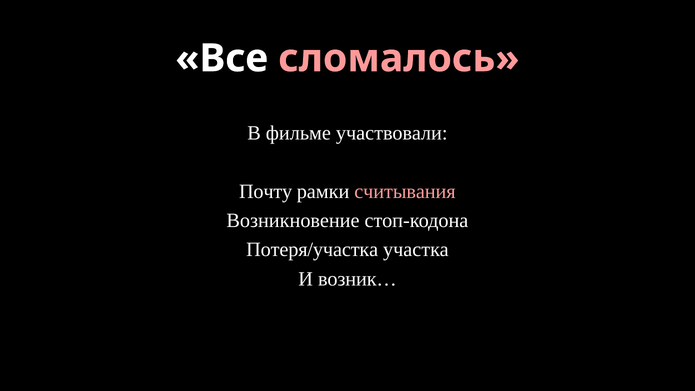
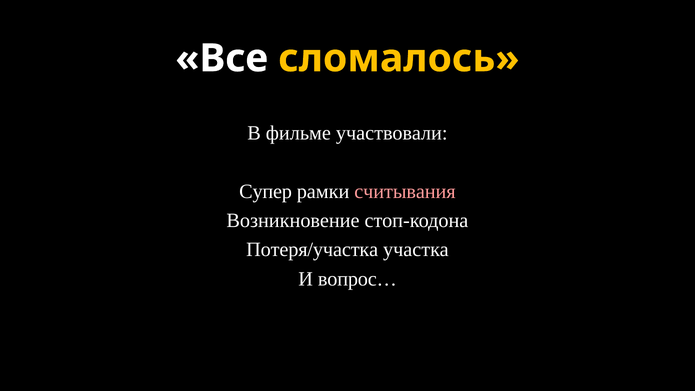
сломалось colour: pink -> yellow
Почту: Почту -> Супер
возник…: возник… -> вопрос…
